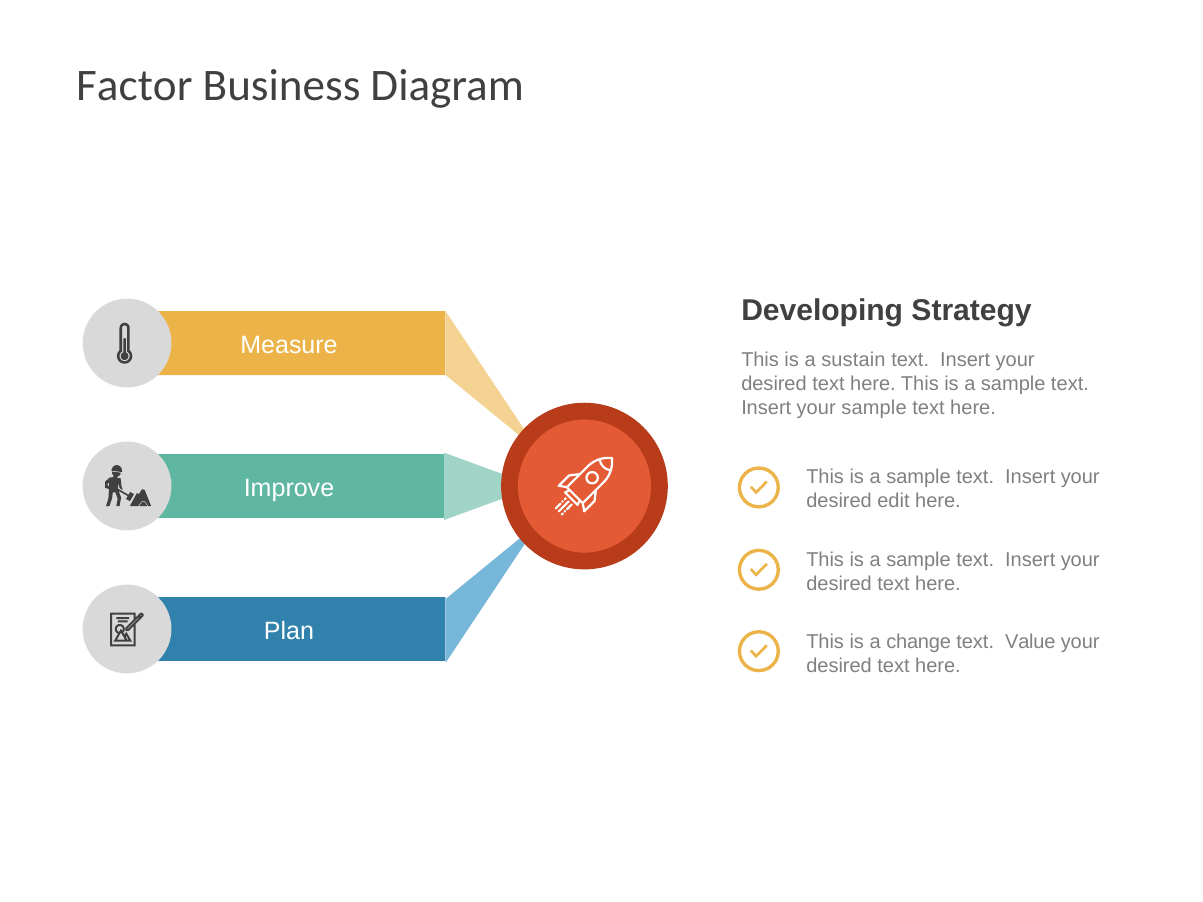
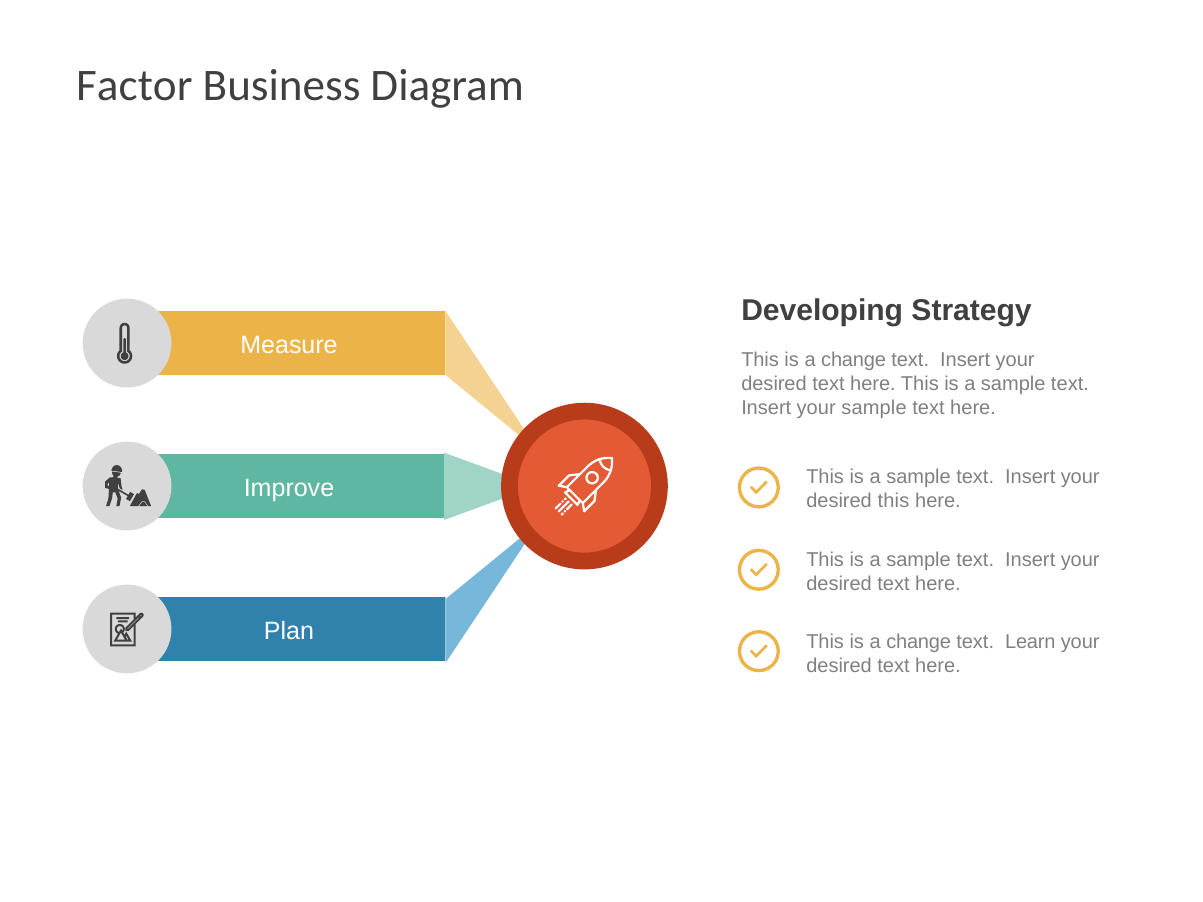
sustain at (853, 360): sustain -> change
desired edit: edit -> this
Value: Value -> Learn
